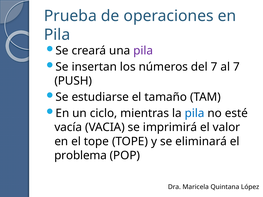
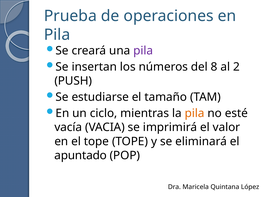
del 7: 7 -> 8
al 7: 7 -> 2
pila at (195, 113) colour: blue -> orange
problema: problema -> apuntado
